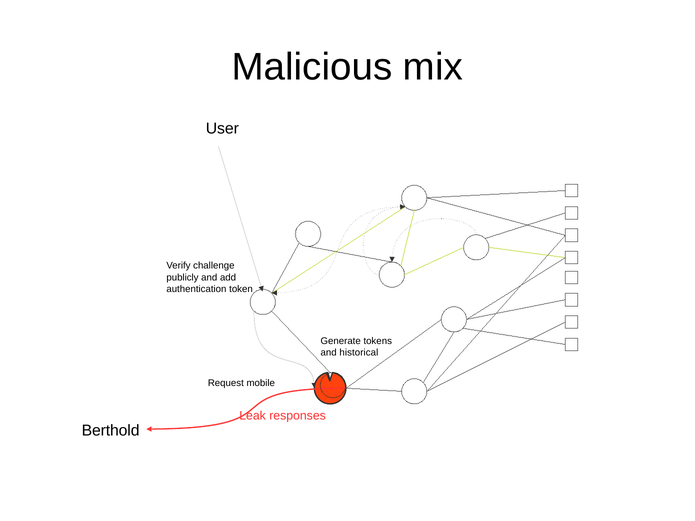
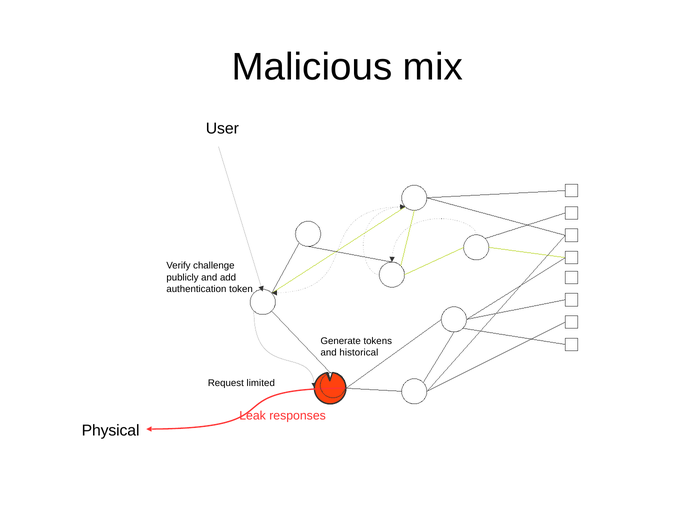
mobile: mobile -> limited
Berthold: Berthold -> Physical
